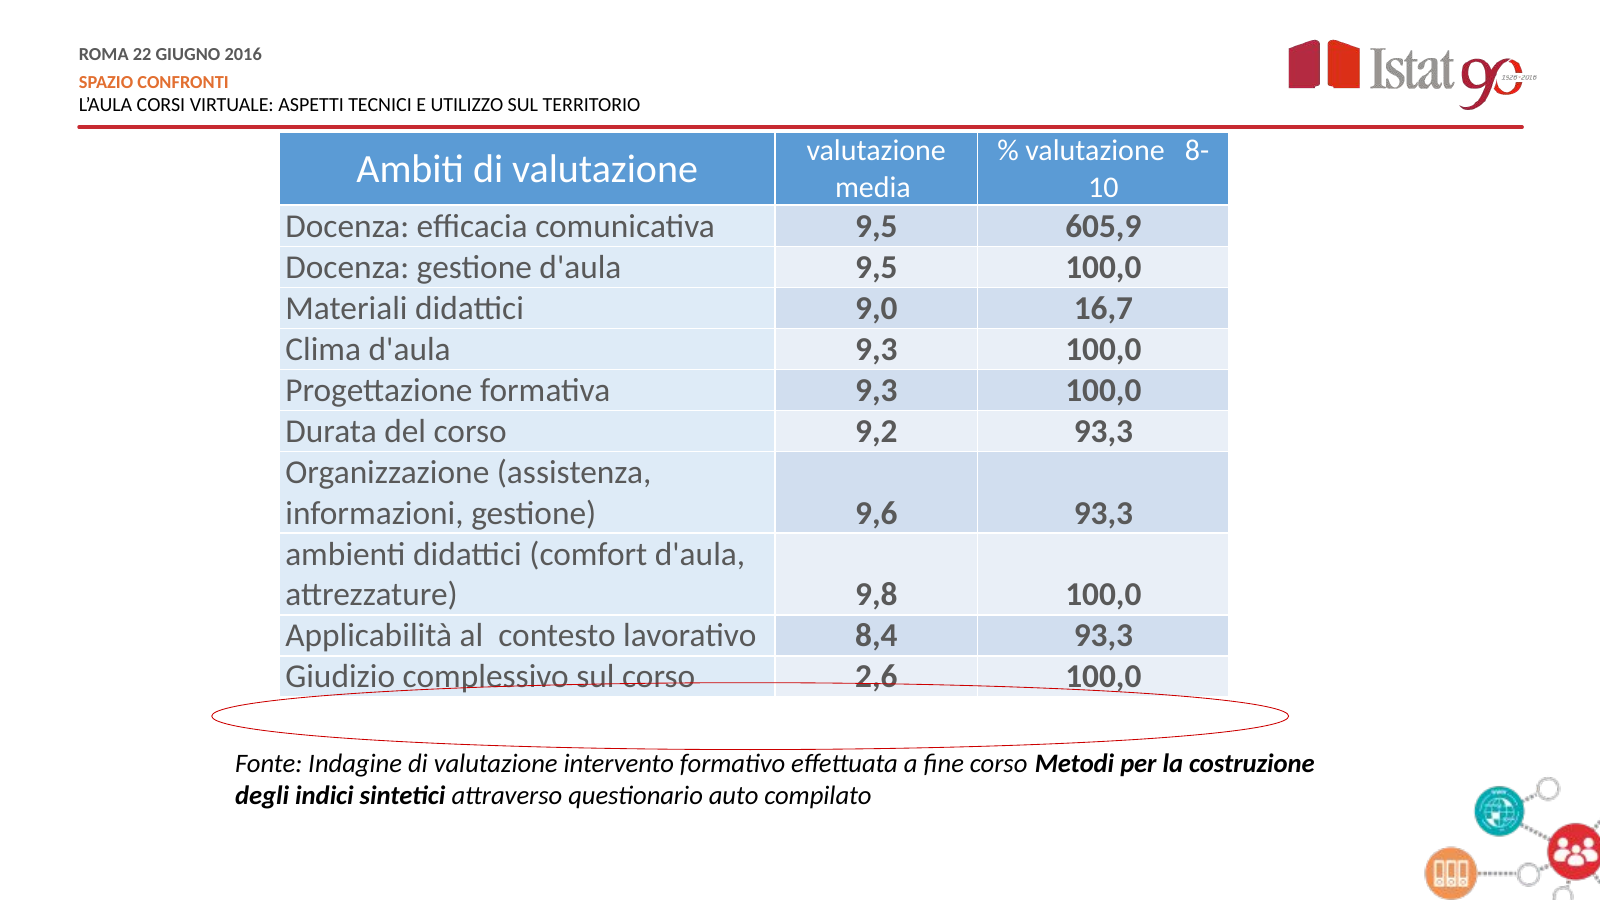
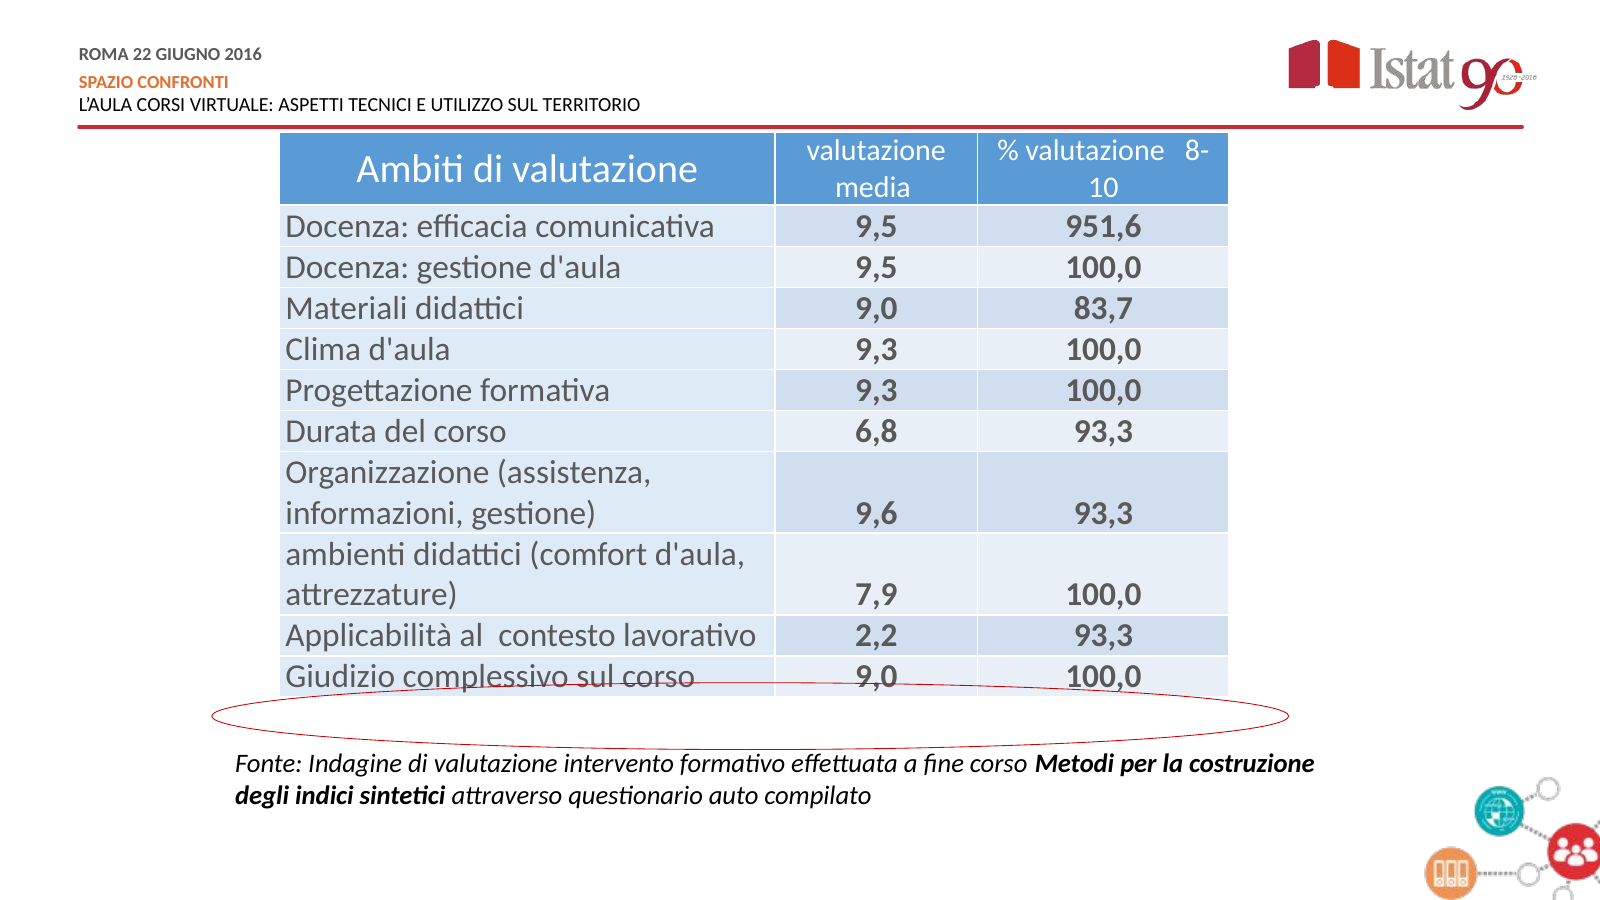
605,9: 605,9 -> 951,6
16,7: 16,7 -> 83,7
9,2: 9,2 -> 6,8
9,8: 9,8 -> 7,9
8,4: 8,4 -> 2,2
corso 2,6: 2,6 -> 9,0
